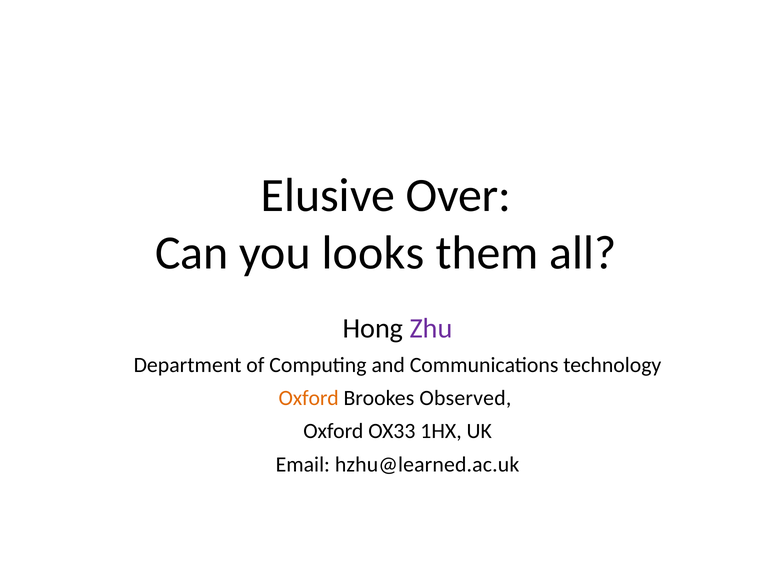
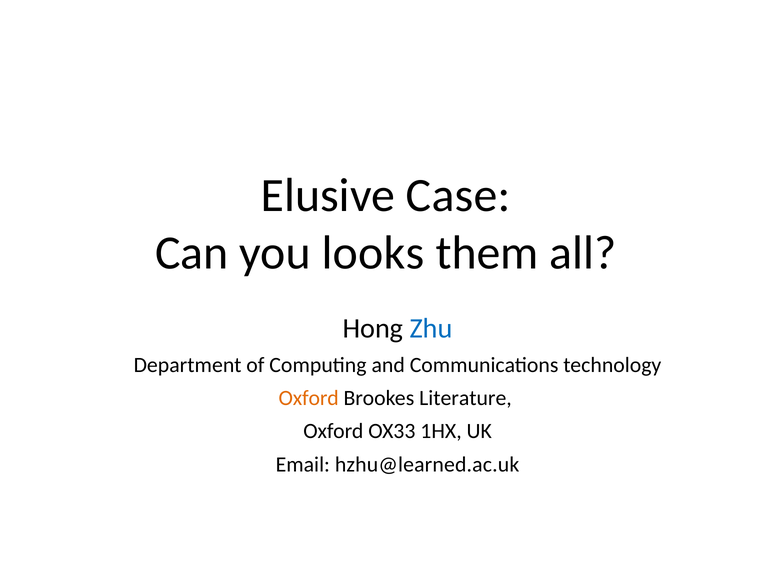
Over: Over -> Case
Zhu colour: purple -> blue
Observed: Observed -> Literature
